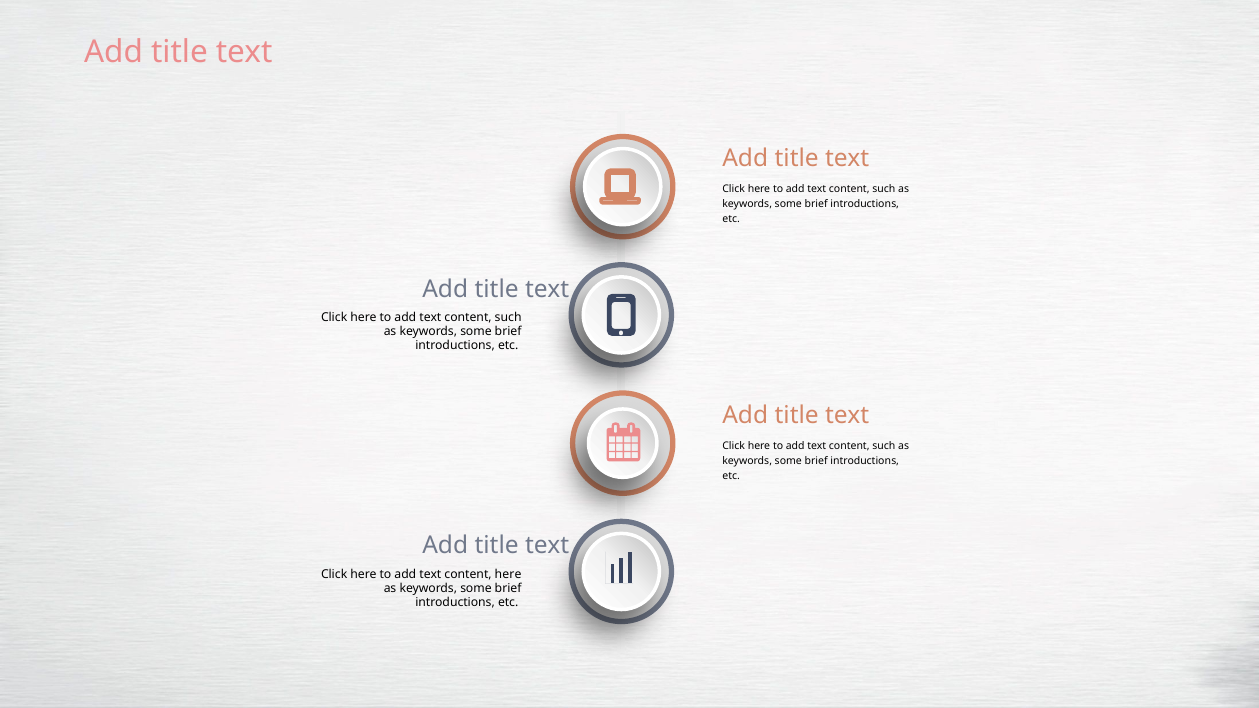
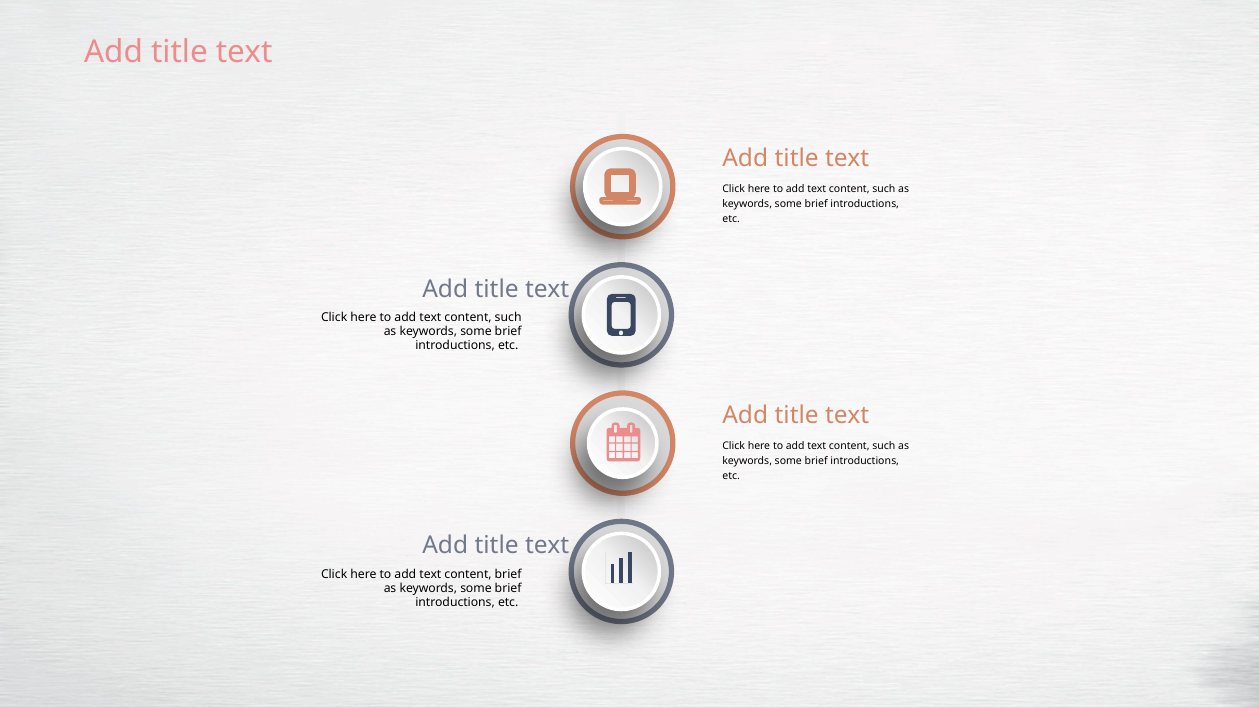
content here: here -> brief
